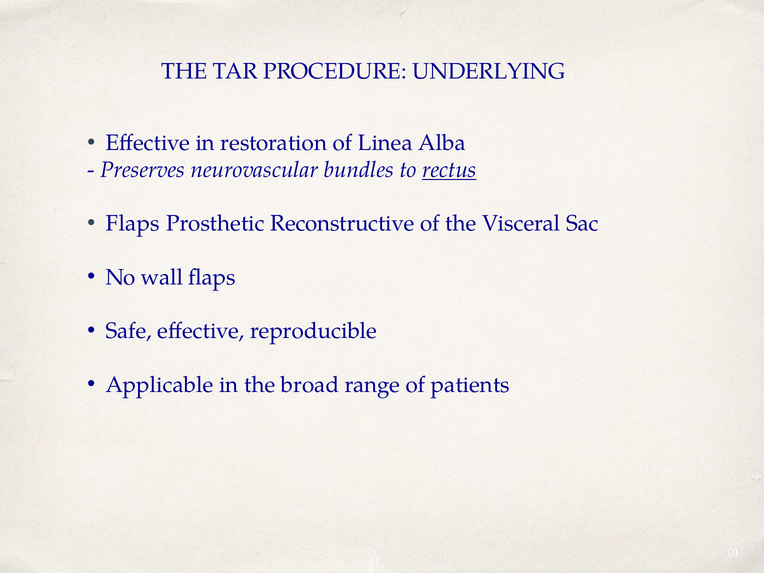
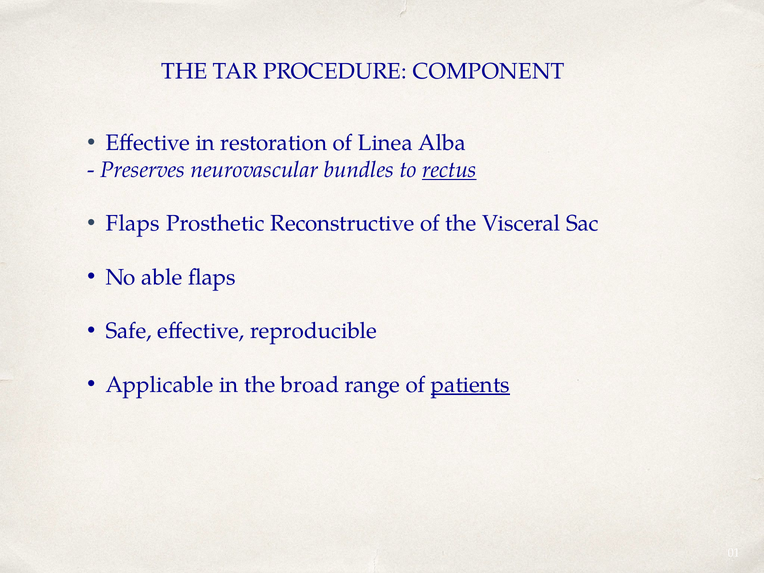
UNDERLYING: UNDERLYING -> COMPONENT
wall: wall -> able
patients underline: none -> present
